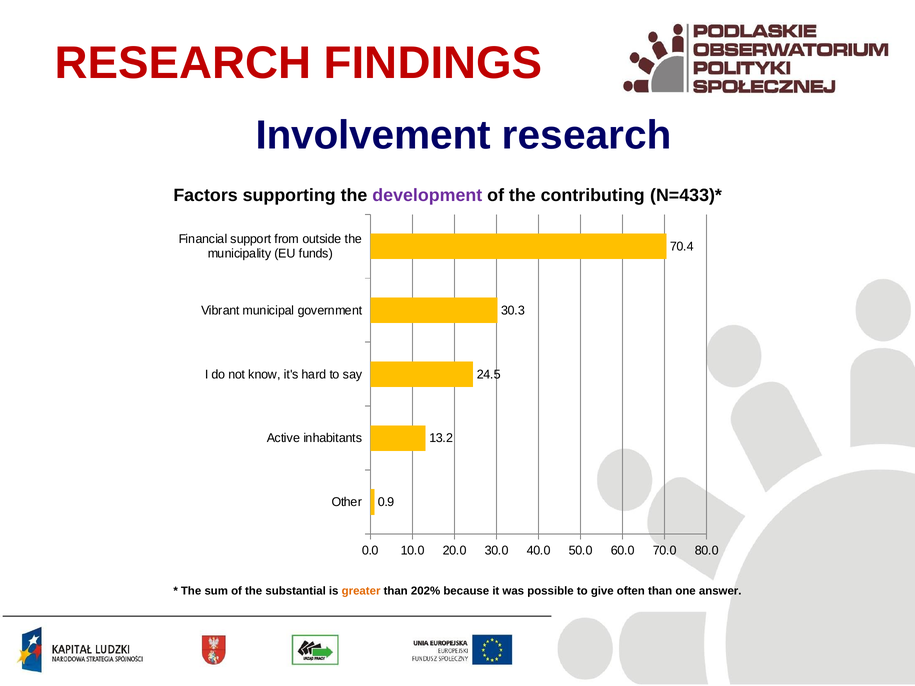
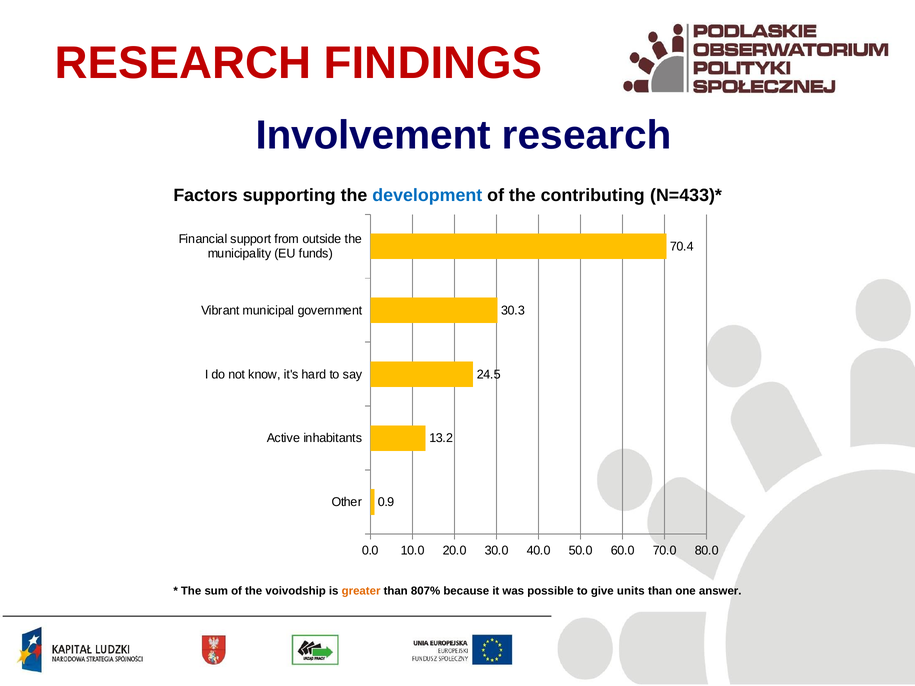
development colour: purple -> blue
substantial: substantial -> voivodship
202%: 202% -> 807%
often: often -> units
